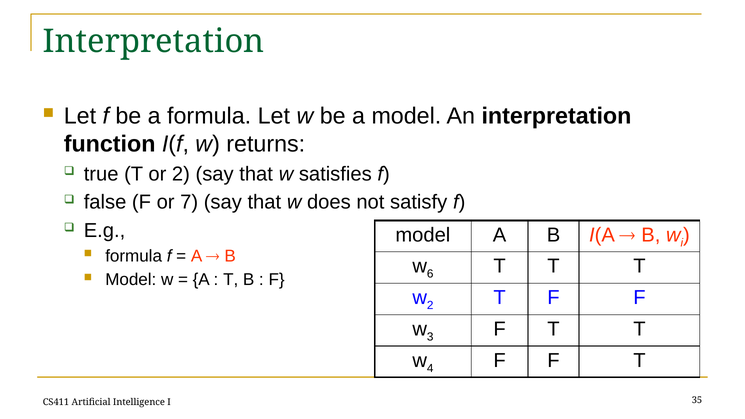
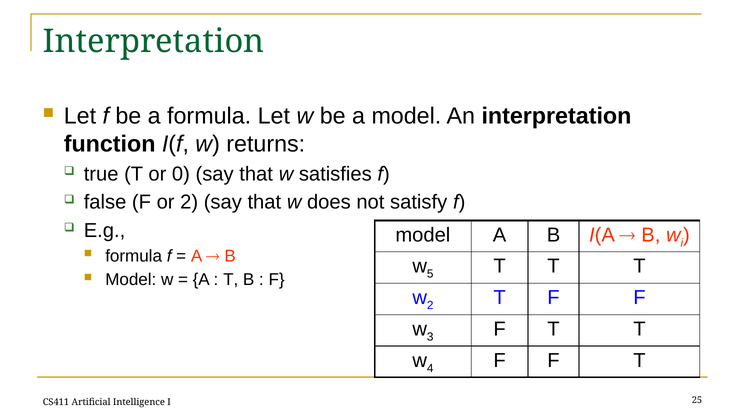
or 2: 2 -> 0
or 7: 7 -> 2
6: 6 -> 5
35: 35 -> 25
